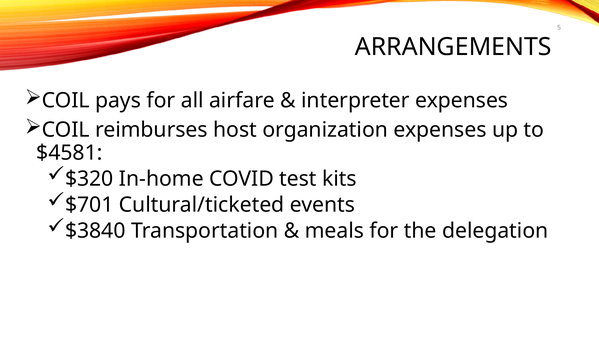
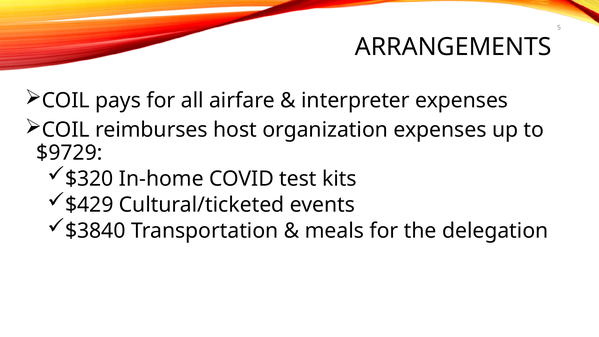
$4581: $4581 -> $9729
$701: $701 -> $429
